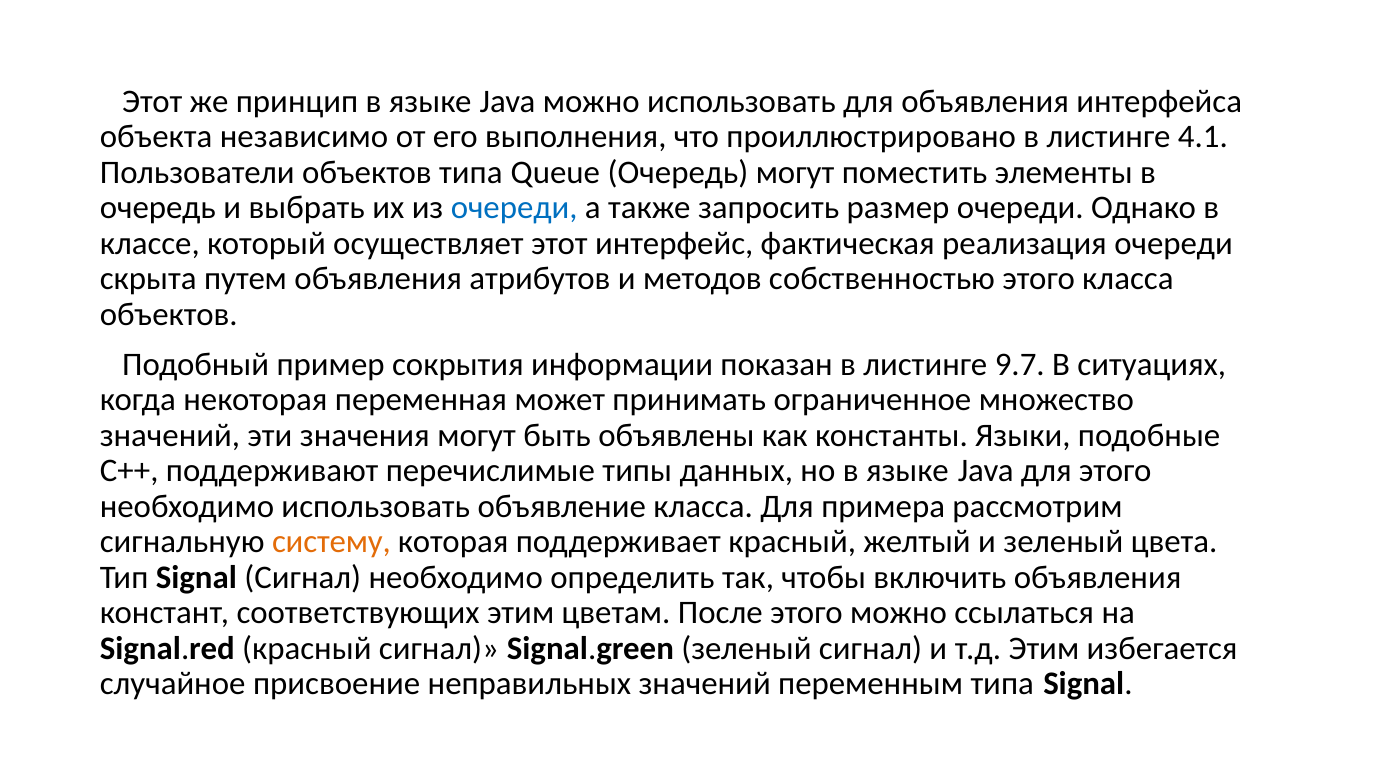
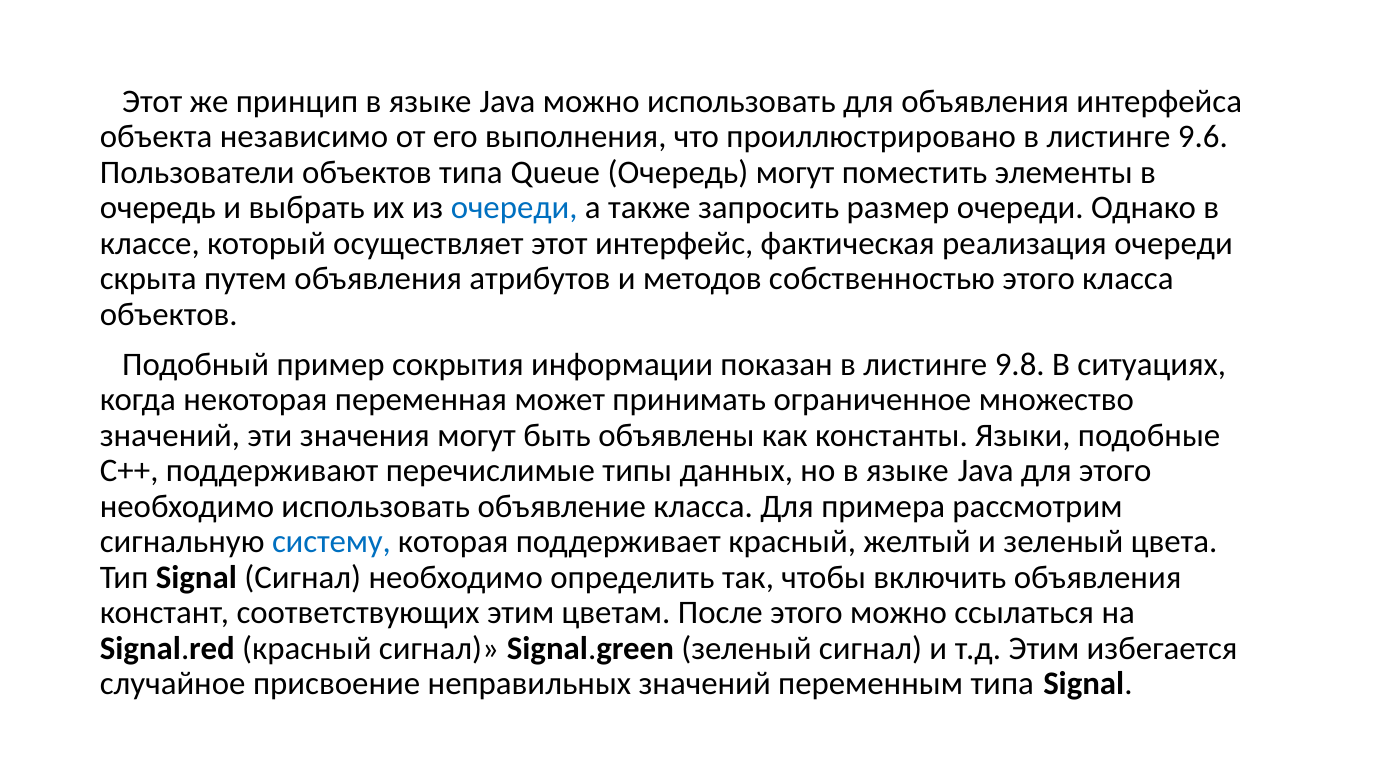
4.1: 4.1 -> 9.6
9.7: 9.7 -> 9.8
систему colour: orange -> blue
